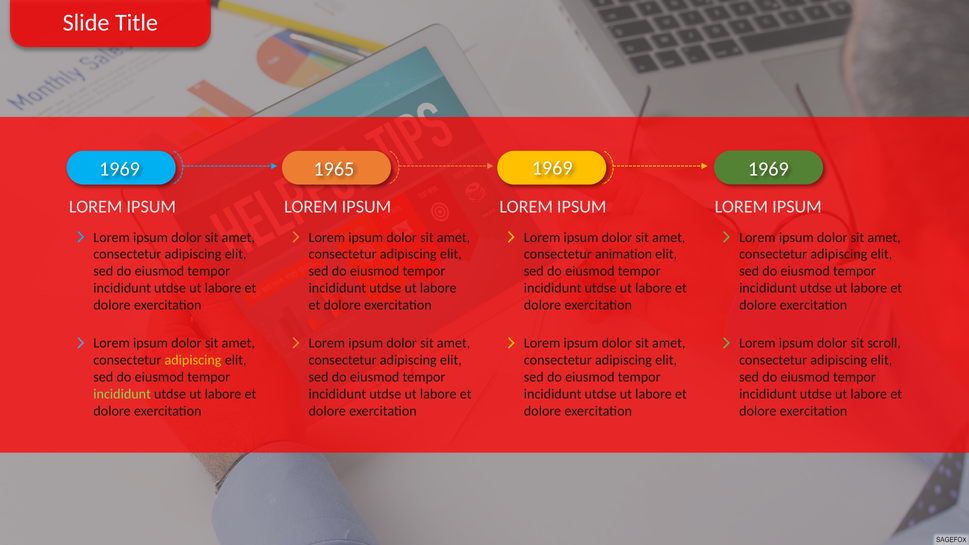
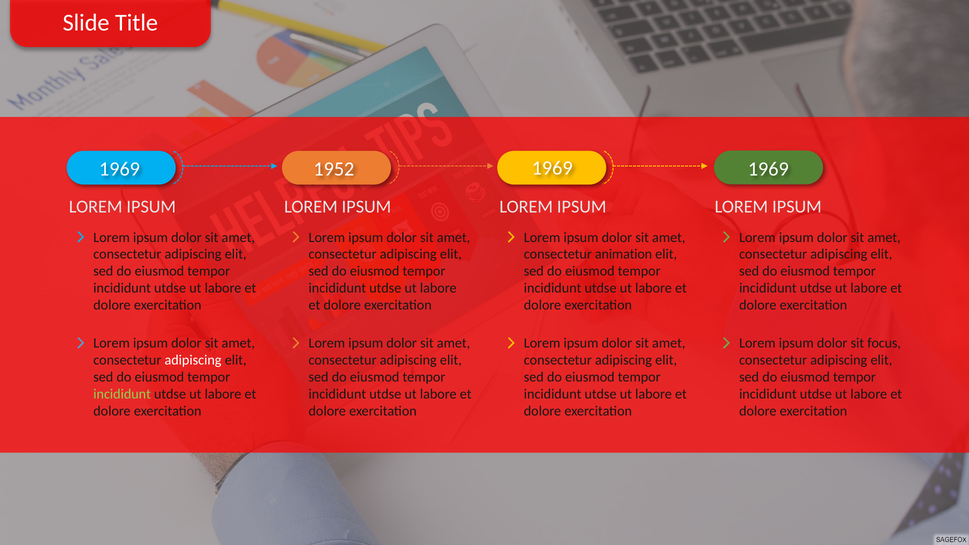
1965: 1965 -> 1952
scroll: scroll -> focus
adipiscing at (193, 360) colour: yellow -> white
